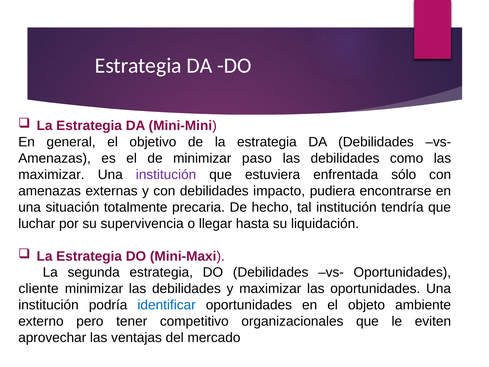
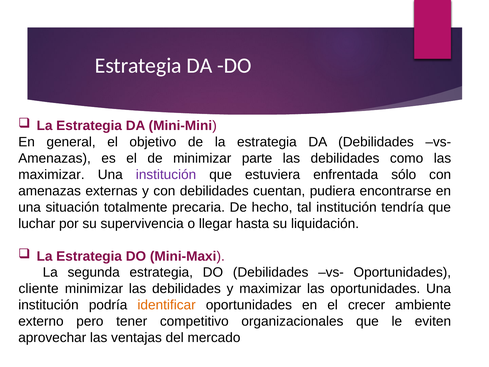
paso: paso -> parte
impacto: impacto -> cuentan
identificar colour: blue -> orange
objeto: objeto -> crecer
